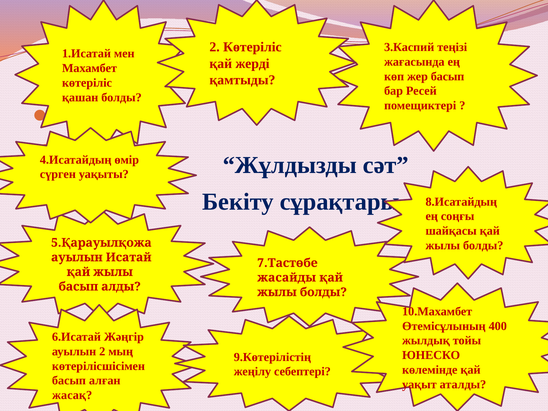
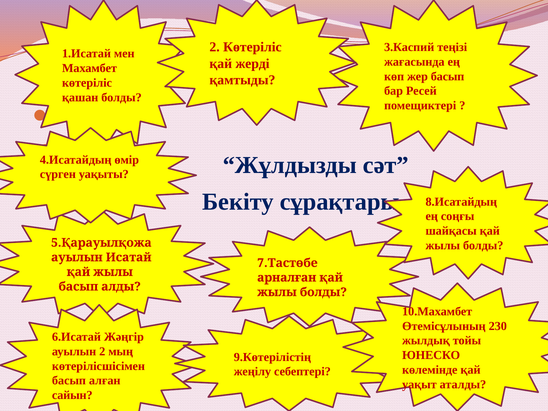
жасайды: жасайды -> арналған
400: 400 -> 230
жасақ: жасақ -> сайын
